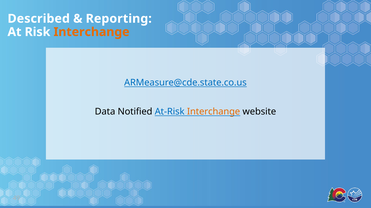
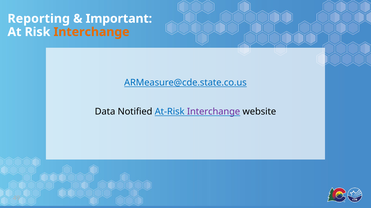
Described: Described -> Reporting
Reporting: Reporting -> Important
Interchange at (214, 112) colour: orange -> purple
